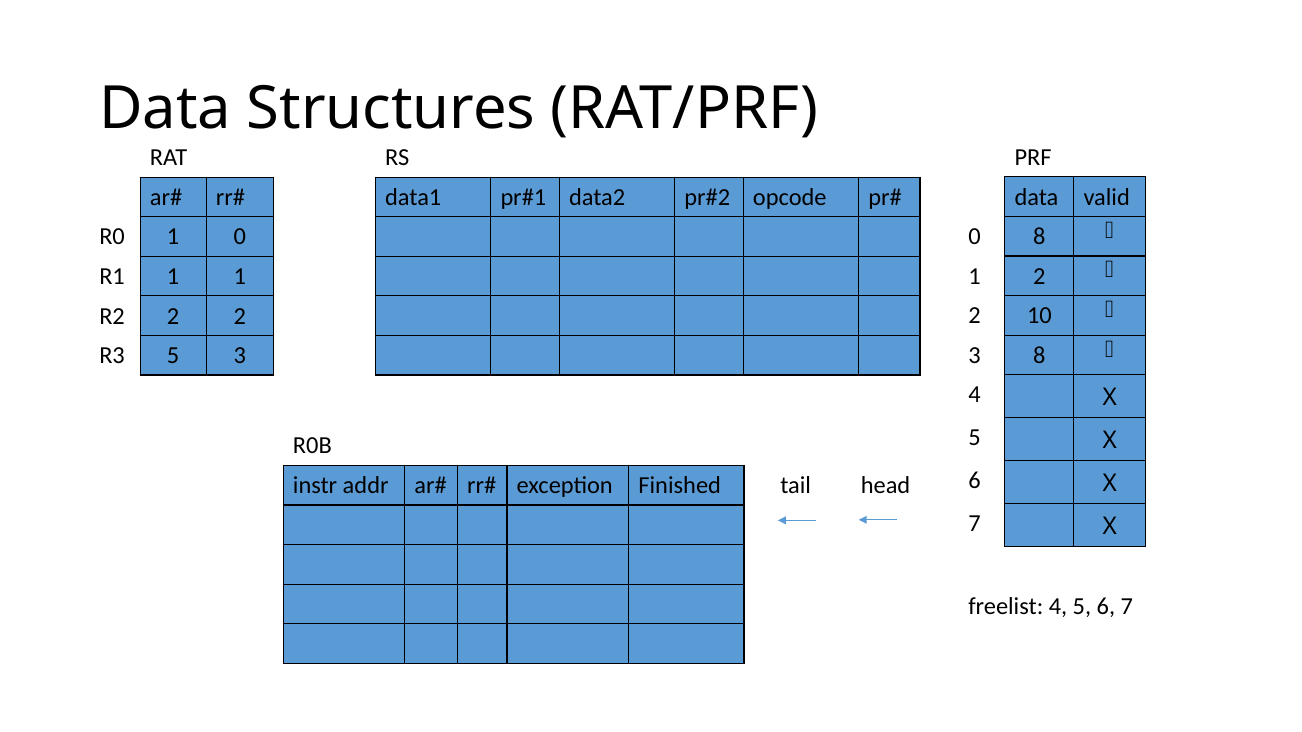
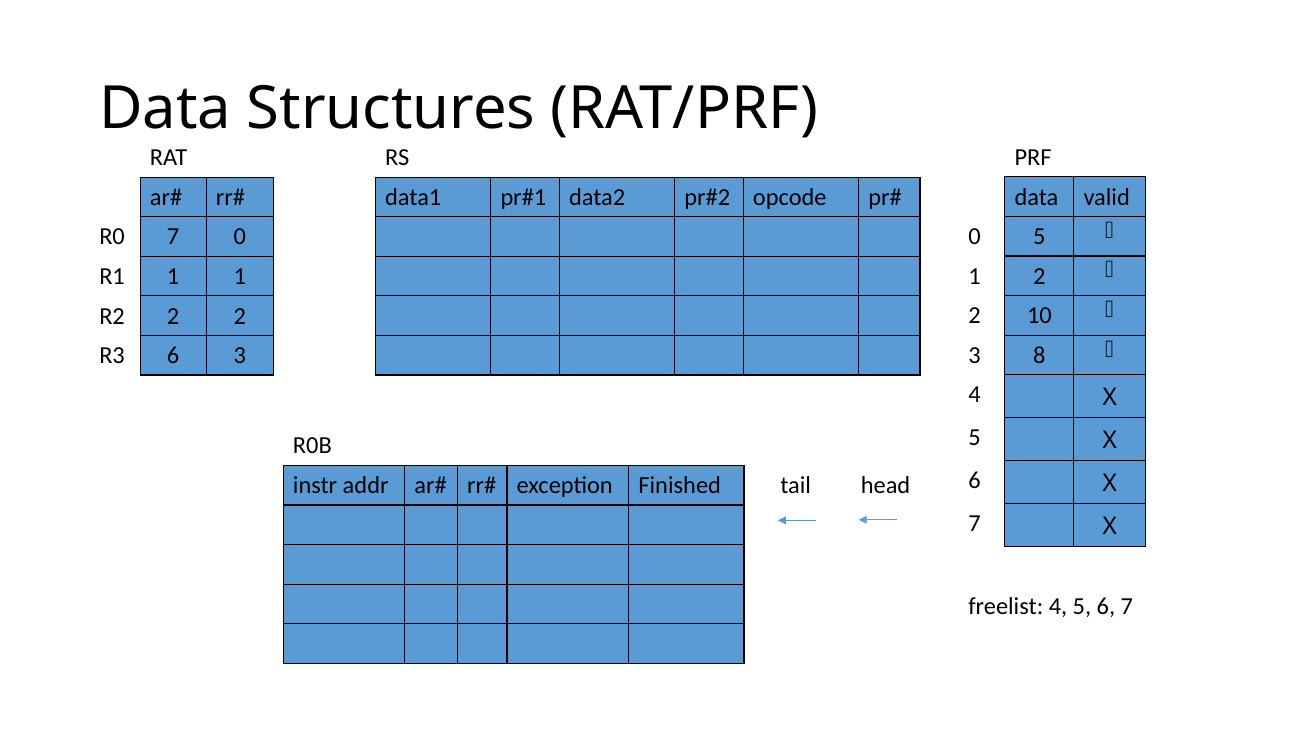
0 8: 8 -> 5
R0 1: 1 -> 7
R3 5: 5 -> 6
